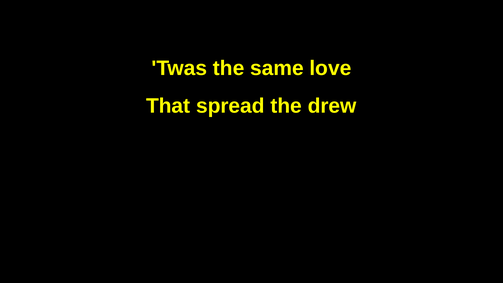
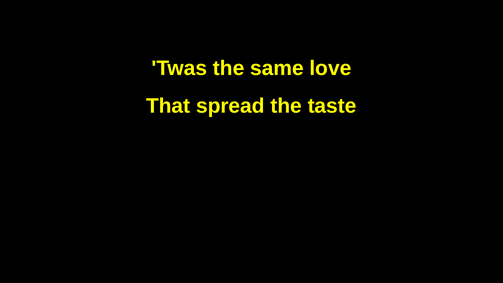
drew: drew -> taste
